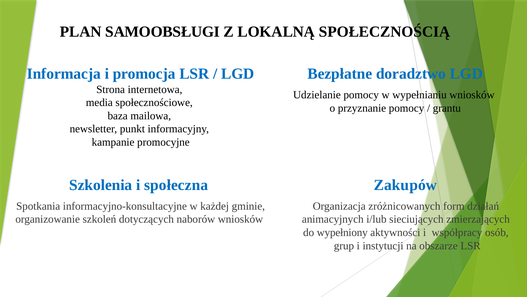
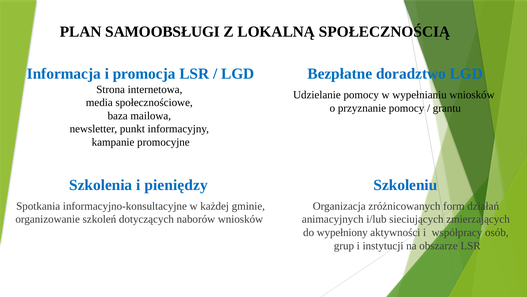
społeczna: społeczna -> pieniędzy
Zakupów: Zakupów -> Szkoleniu
